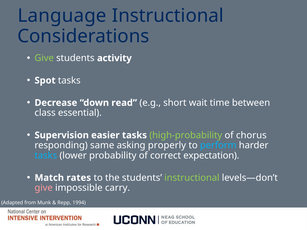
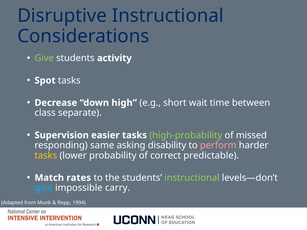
Language: Language -> Disruptive
read: read -> high
essential: essential -> separate
chorus: chorus -> missed
properly: properly -> disability
perform colour: light blue -> pink
tasks at (46, 156) colour: light blue -> yellow
expectation: expectation -> predictable
give at (44, 188) colour: pink -> light blue
